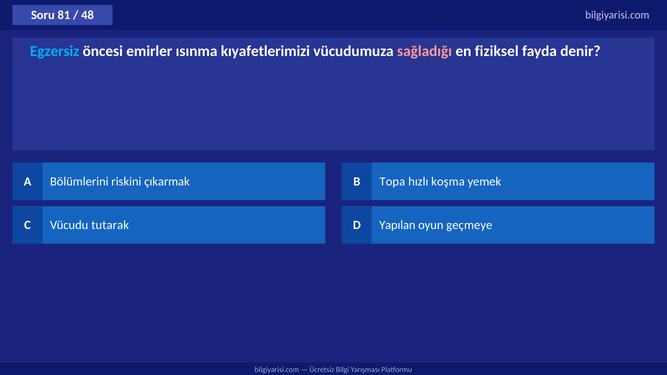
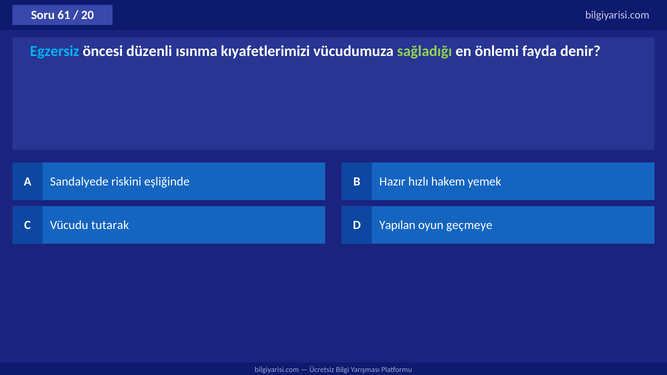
81: 81 -> 61
48: 48 -> 20
emirler: emirler -> düzenli
sağladığı colour: pink -> light green
fiziksel: fiziksel -> önlemi
Bölümlerini: Bölümlerini -> Sandalyede
çıkarmak: çıkarmak -> eşliğinde
Topa: Topa -> Hazır
koşma: koşma -> hakem
